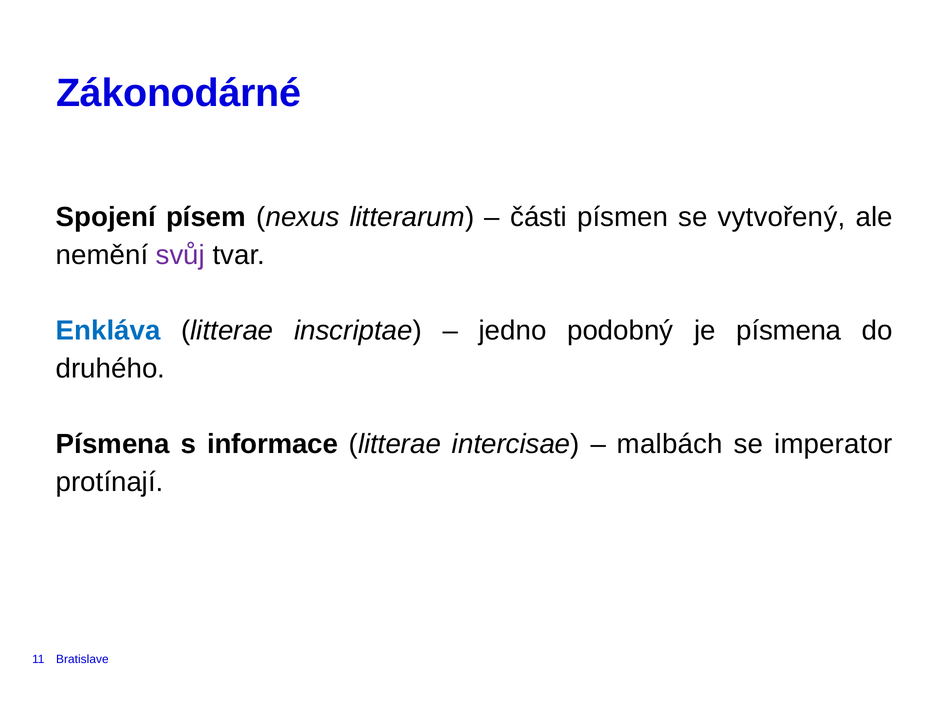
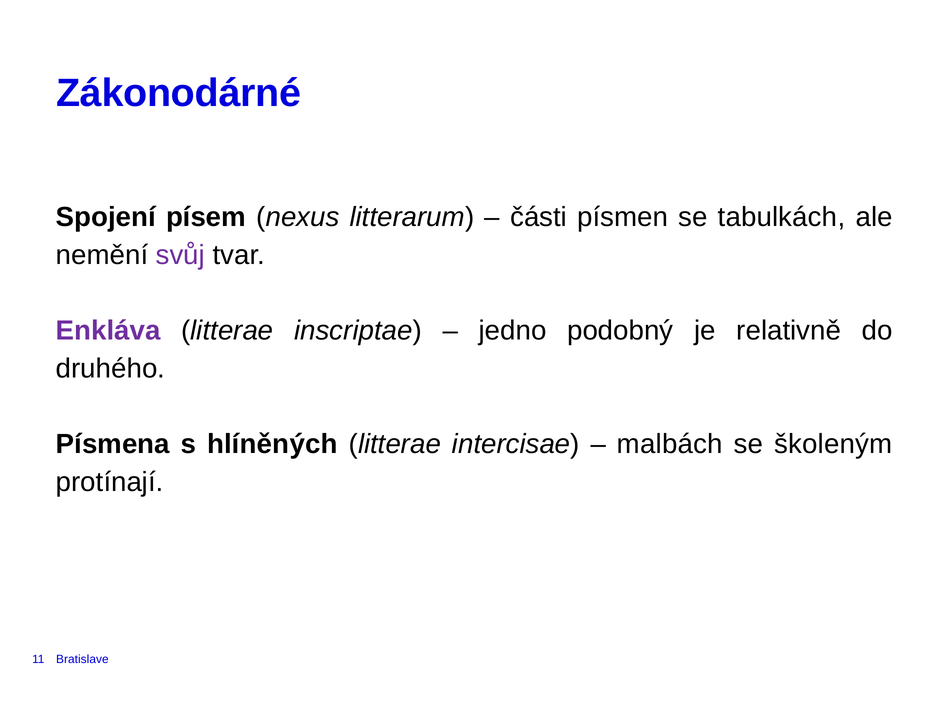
vytvořený: vytvořený -> tabulkách
Enkláva colour: blue -> purple
je písmena: písmena -> relativně
informace: informace -> hlíněných
imperator: imperator -> školeným
